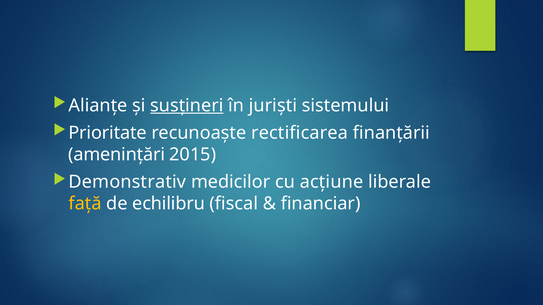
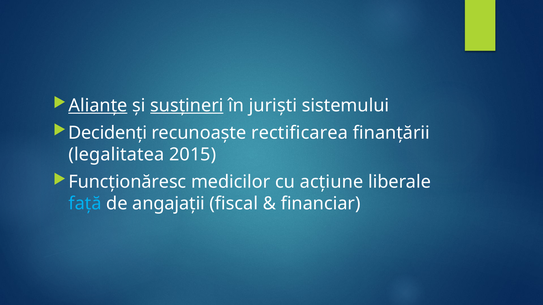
Alianțe underline: none -> present
Prioritate: Prioritate -> Decidenți
amenințări: amenințări -> legalitatea
Demonstrativ: Demonstrativ -> Funcționăresc
față colour: yellow -> light blue
echilibru: echilibru -> angajații
